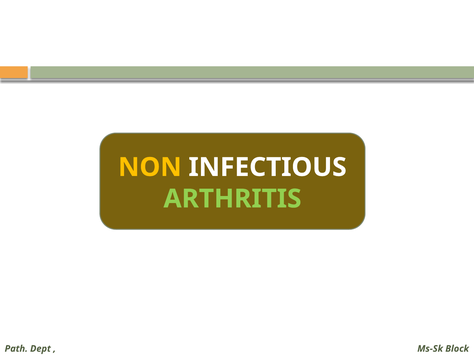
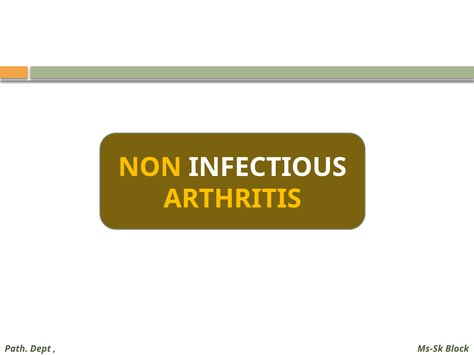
ARTHRITIS colour: light green -> yellow
